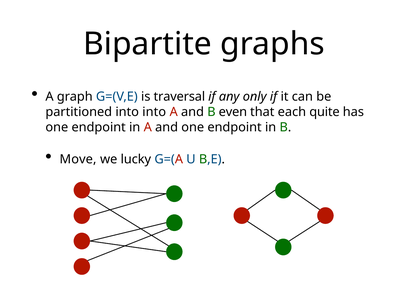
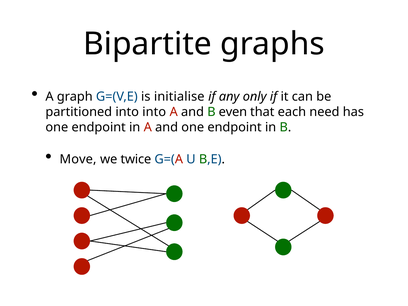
traversal: traversal -> initialise
quite: quite -> need
lucky: lucky -> twice
